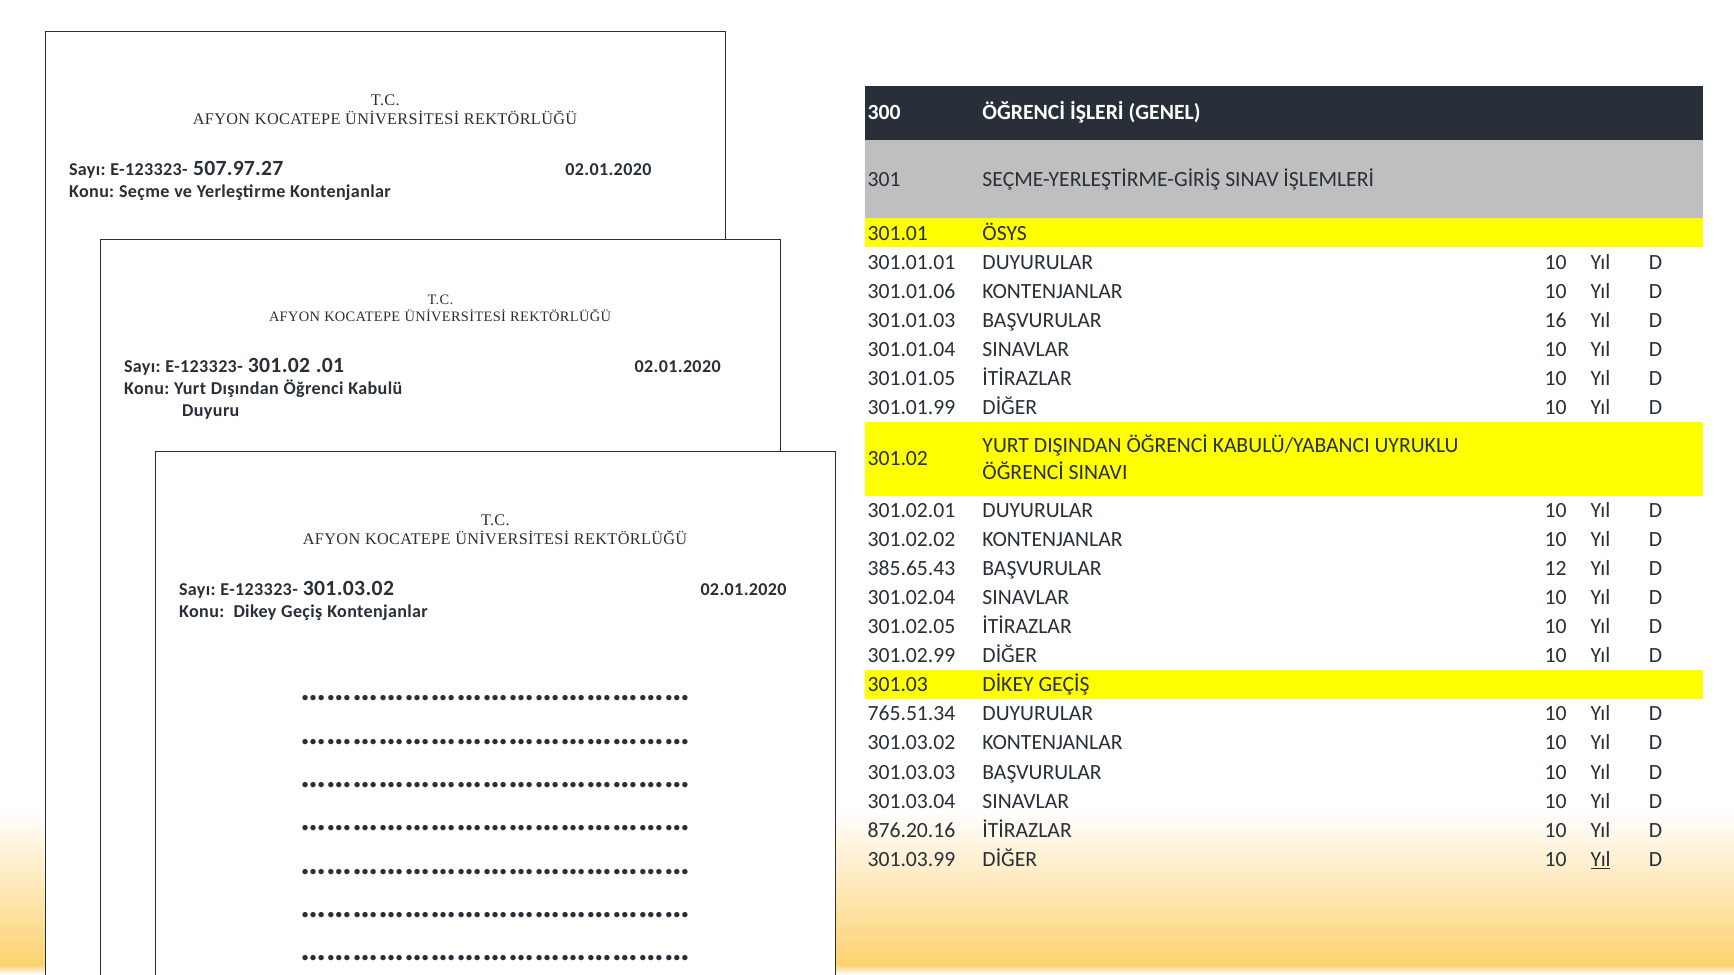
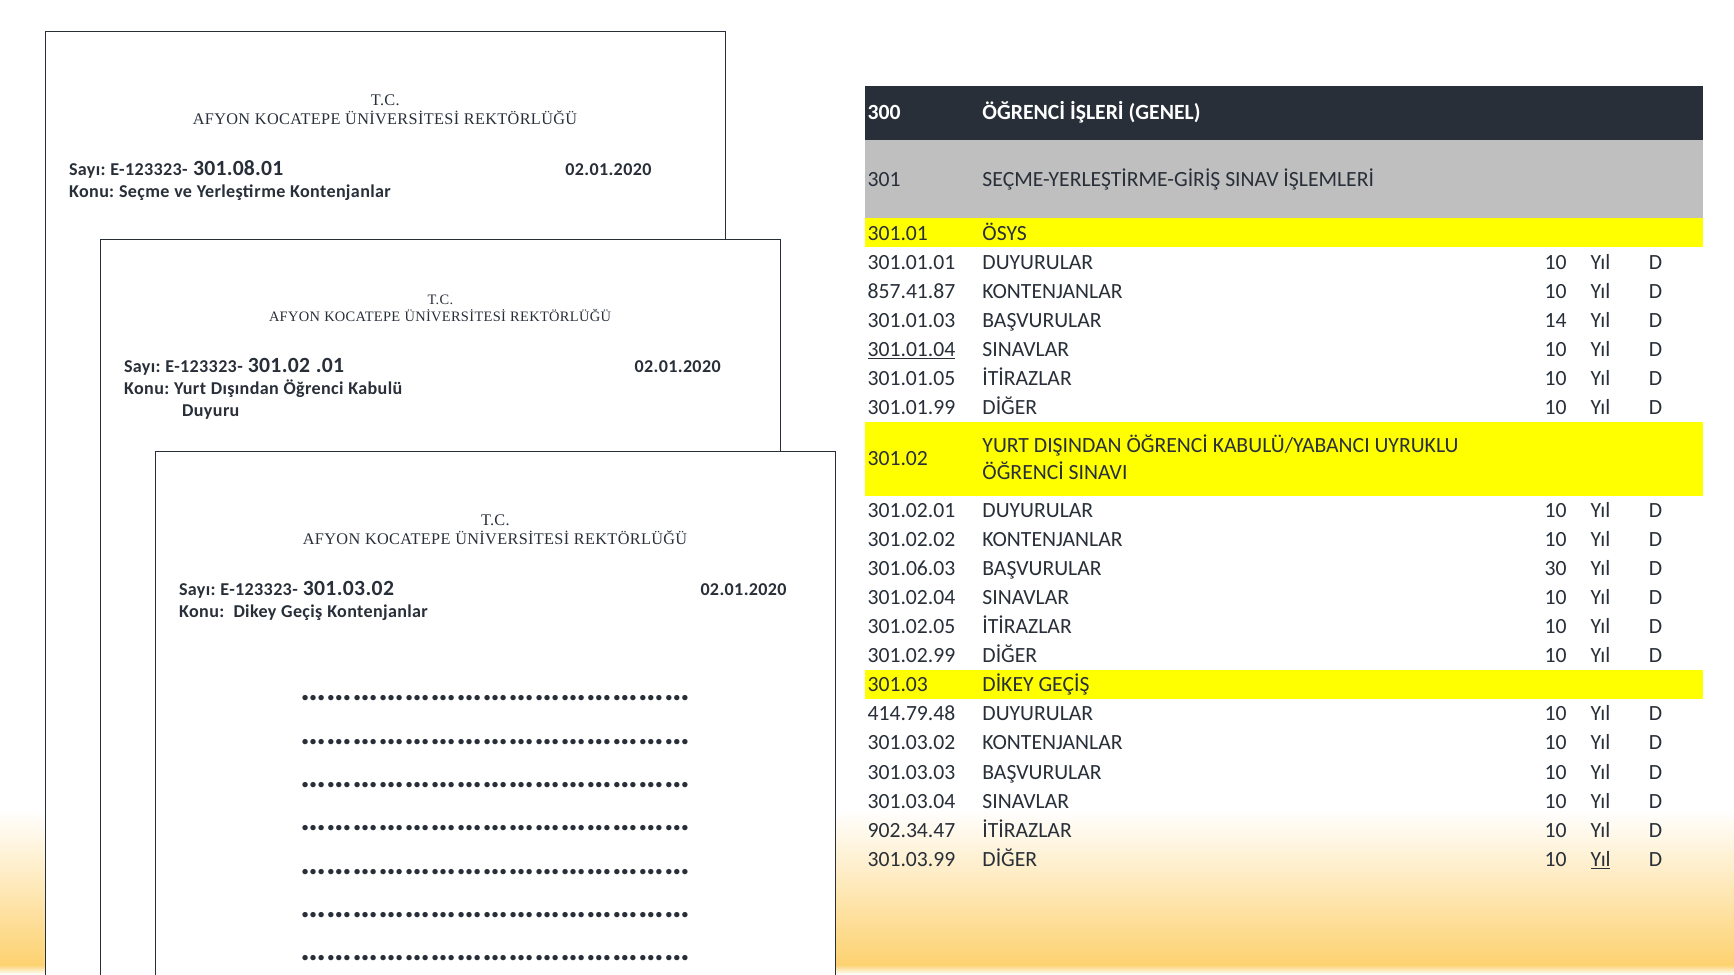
507.97.27: 507.97.27 -> 301.08.01
301.01.06: 301.01.06 -> 857.41.87
16: 16 -> 14
301.01.04 underline: none -> present
385.65.43: 385.65.43 -> 301.06.03
12: 12 -> 30
765.51.34: 765.51.34 -> 414.79.48
876.20.16: 876.20.16 -> 902.34.47
